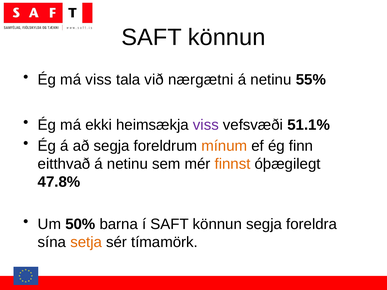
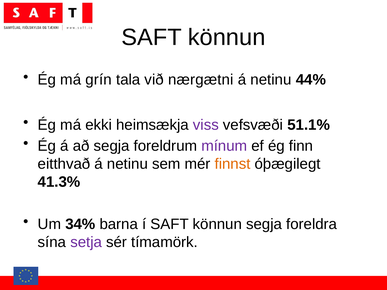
má viss: viss -> grín
55%: 55% -> 44%
mínum colour: orange -> purple
47.8%: 47.8% -> 41.3%
50%: 50% -> 34%
setja colour: orange -> purple
